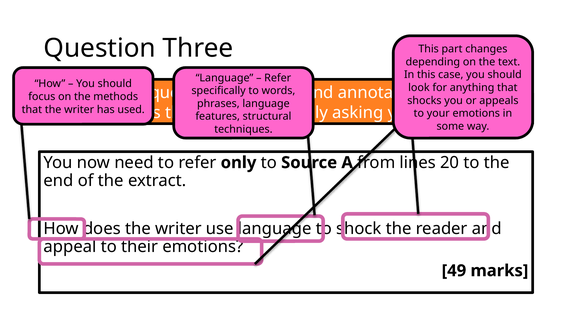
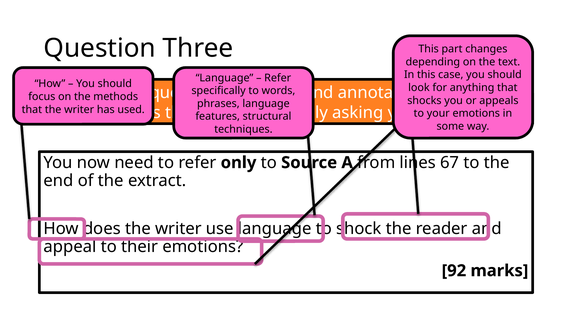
20: 20 -> 67
49: 49 -> 92
